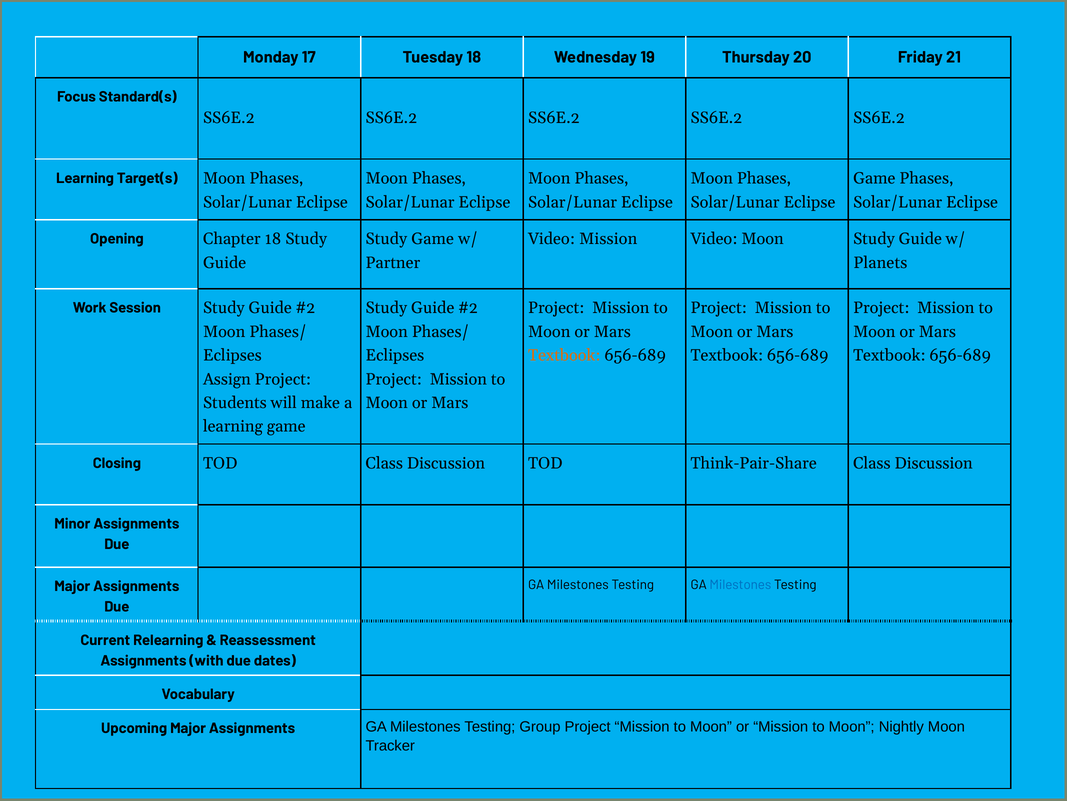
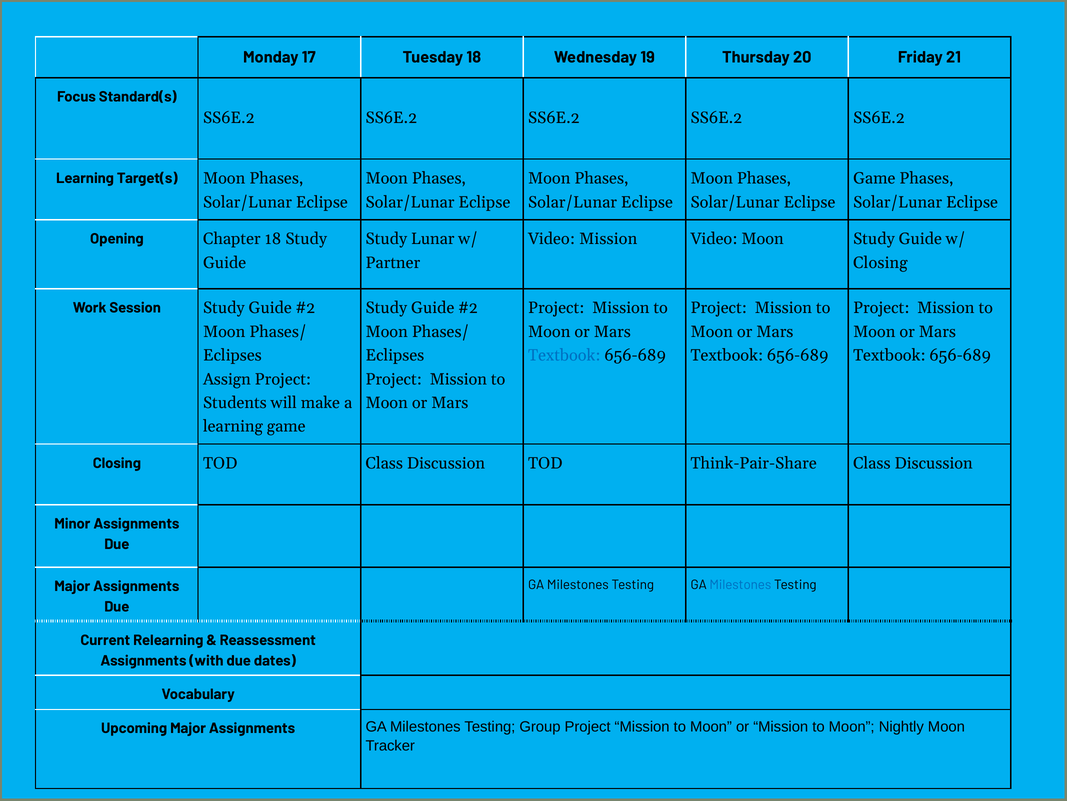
Study Game: Game -> Lunar
Planets at (880, 263): Planets -> Closing
Textbook at (564, 355) colour: orange -> blue
